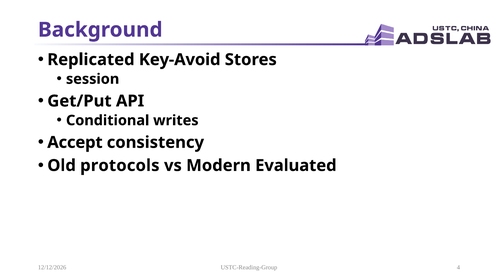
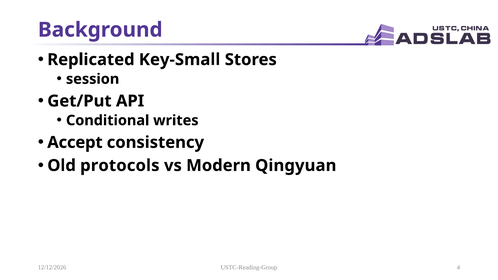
Key-Avoid: Key-Avoid -> Key-Small
Evaluated: Evaluated -> Qingyuan
